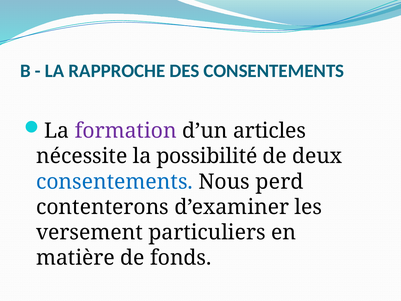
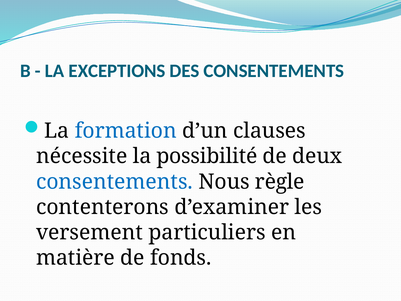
RAPPROCHE: RAPPROCHE -> EXCEPTIONS
formation colour: purple -> blue
articles: articles -> clauses
perd: perd -> règle
